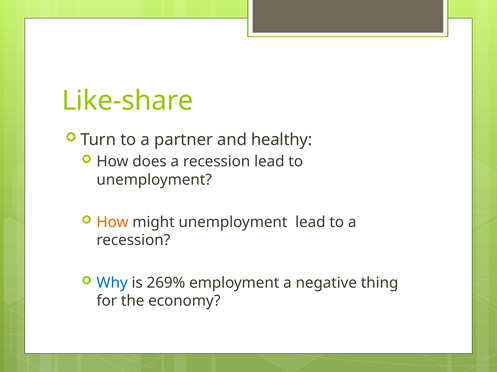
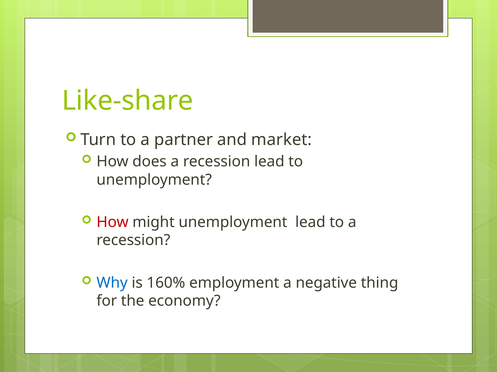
healthy: healthy -> market
How at (113, 223) colour: orange -> red
269%: 269% -> 160%
